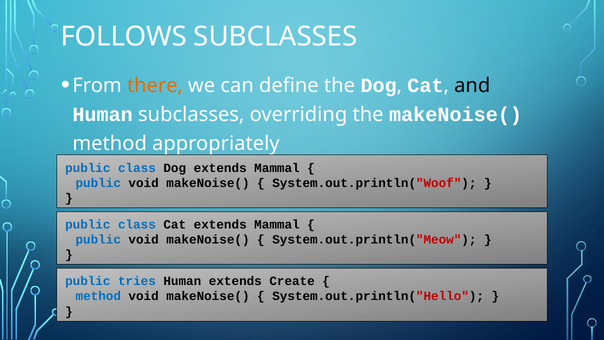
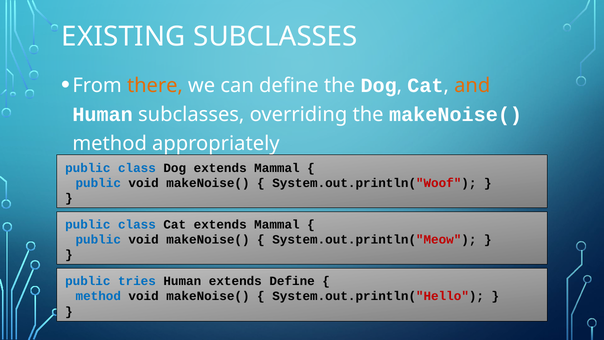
FOLLOWS: FOLLOWS -> EXISTING
and colour: black -> orange
extends Create: Create -> Define
